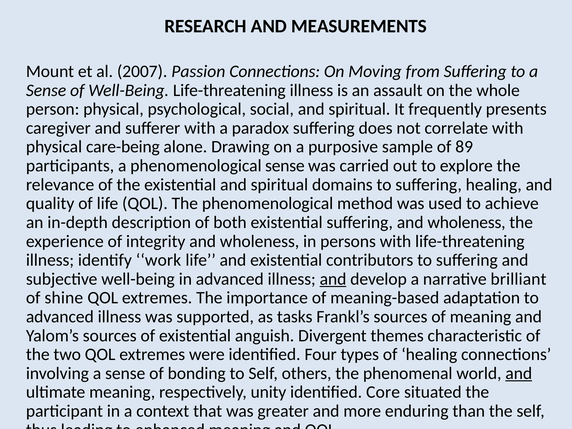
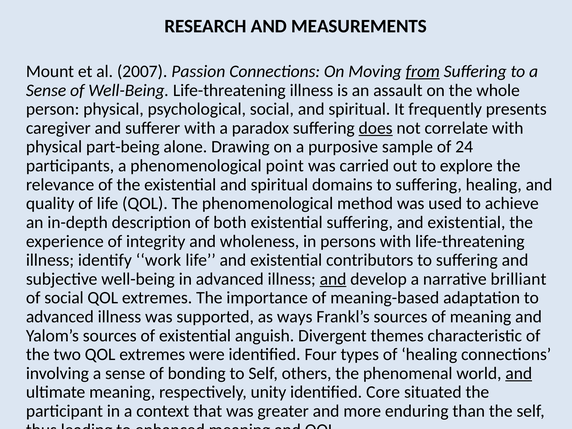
from underline: none -> present
does underline: none -> present
care-being: care-being -> part-being
89: 89 -> 24
phenomenological sense: sense -> point
suffering and wholeness: wholeness -> existential
of shine: shine -> social
tasks: tasks -> ways
